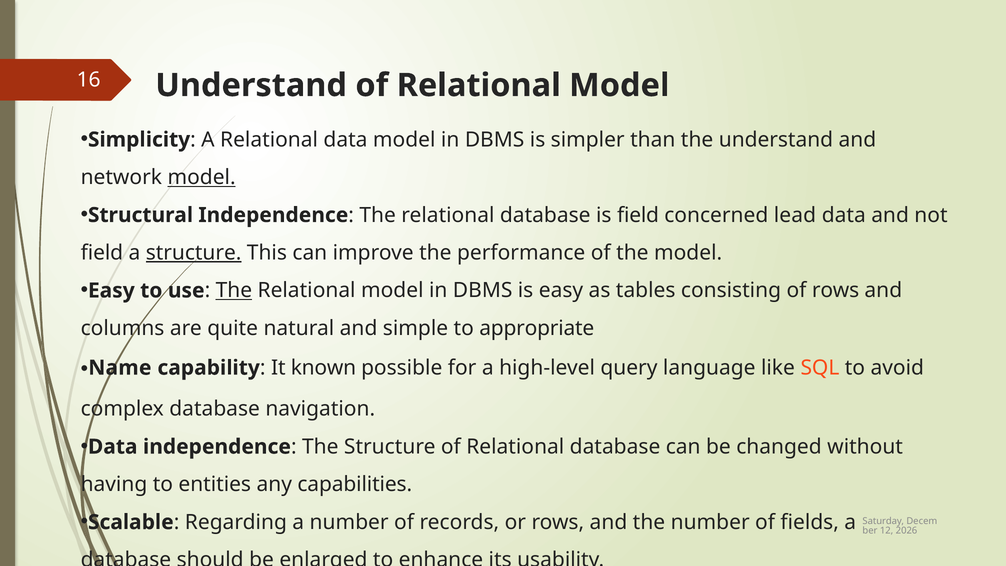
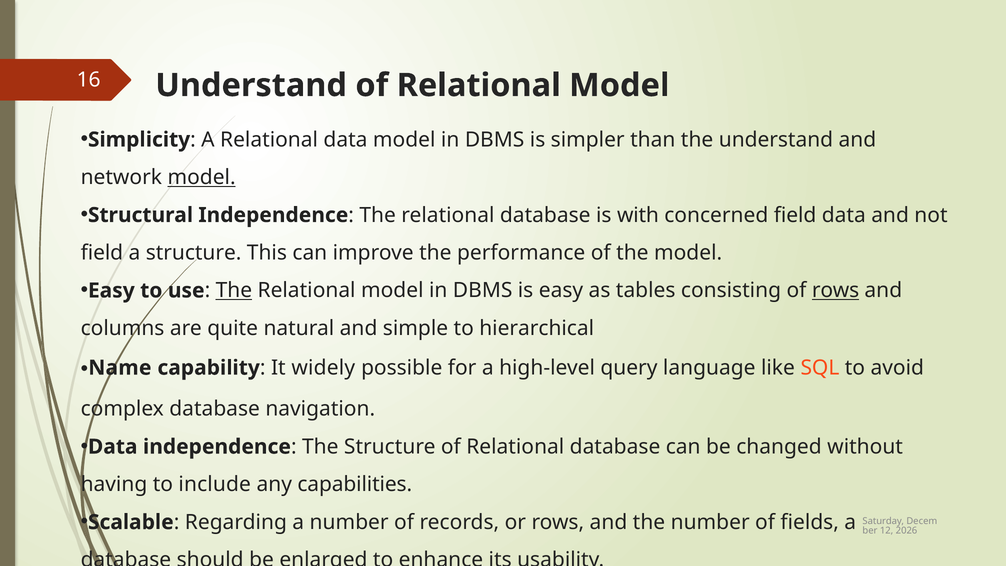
is field: field -> with
concerned lead: lead -> field
structure at (194, 253) underline: present -> none
rows at (836, 291) underline: none -> present
appropriate: appropriate -> hierarchical
known: known -> widely
entities: entities -> include
